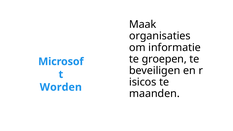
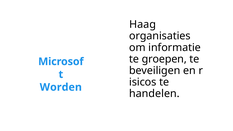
Maak: Maak -> Haag
maanden: maanden -> handelen
